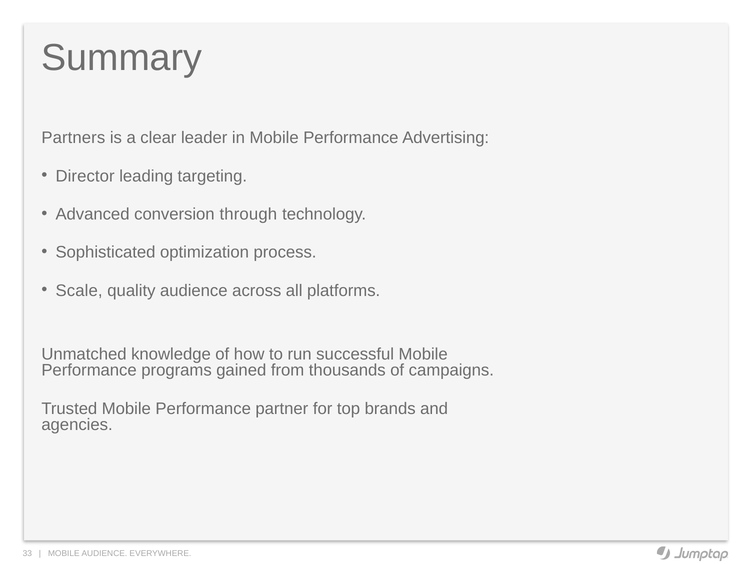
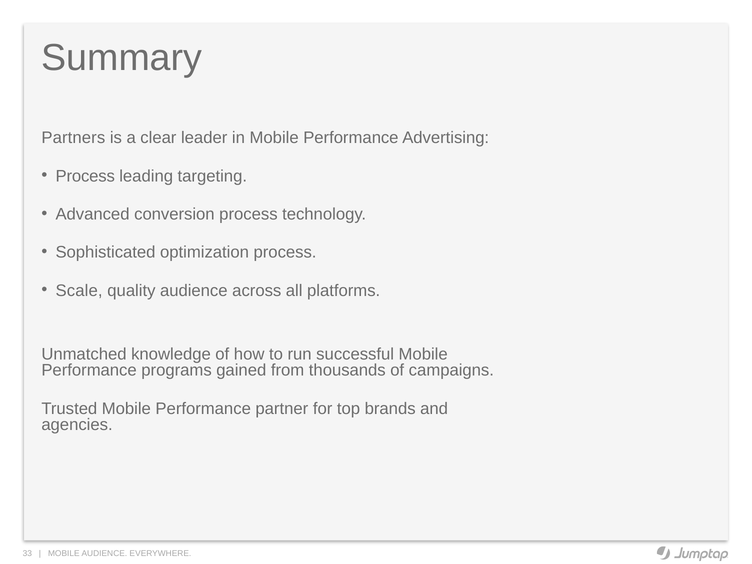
Director at (85, 176): Director -> Process
conversion through: through -> process
